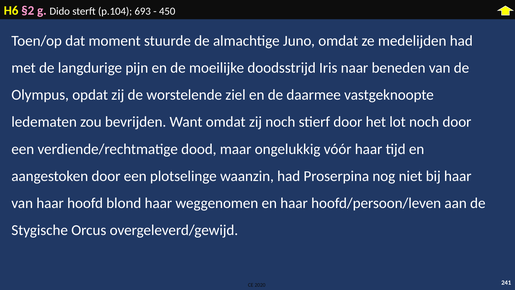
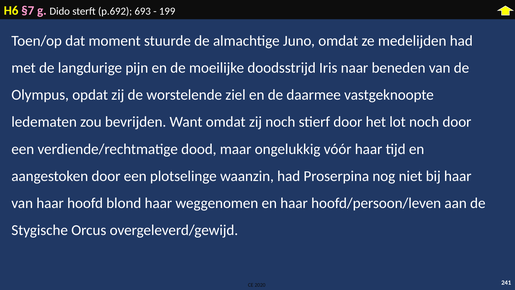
§2: §2 -> §7
p.104: p.104 -> p.692
450: 450 -> 199
